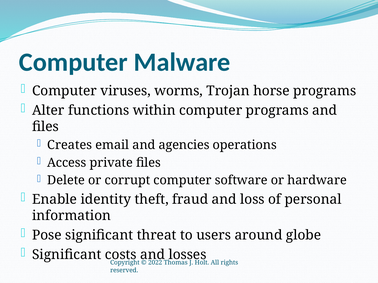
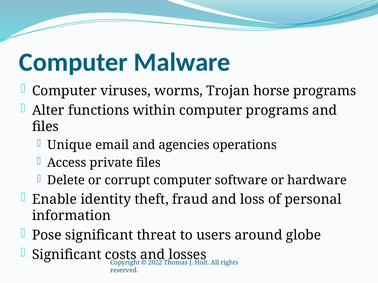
Creates: Creates -> Unique
